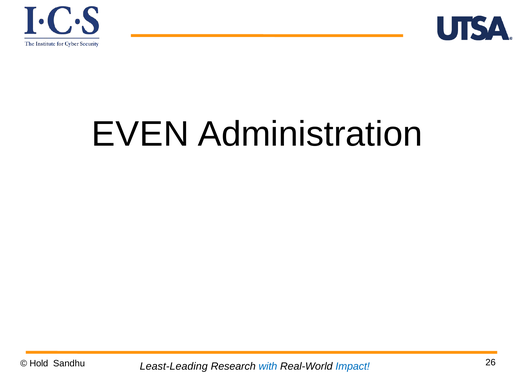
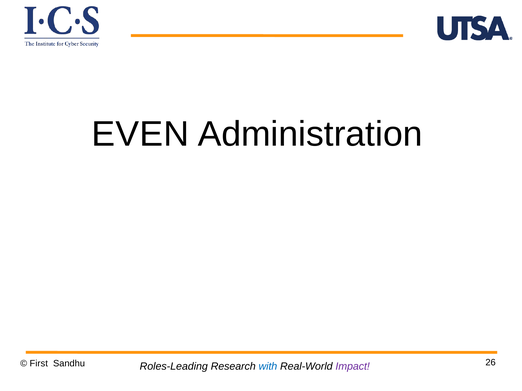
Hold: Hold -> First
Least-Leading: Least-Leading -> Roles-Leading
Impact colour: blue -> purple
